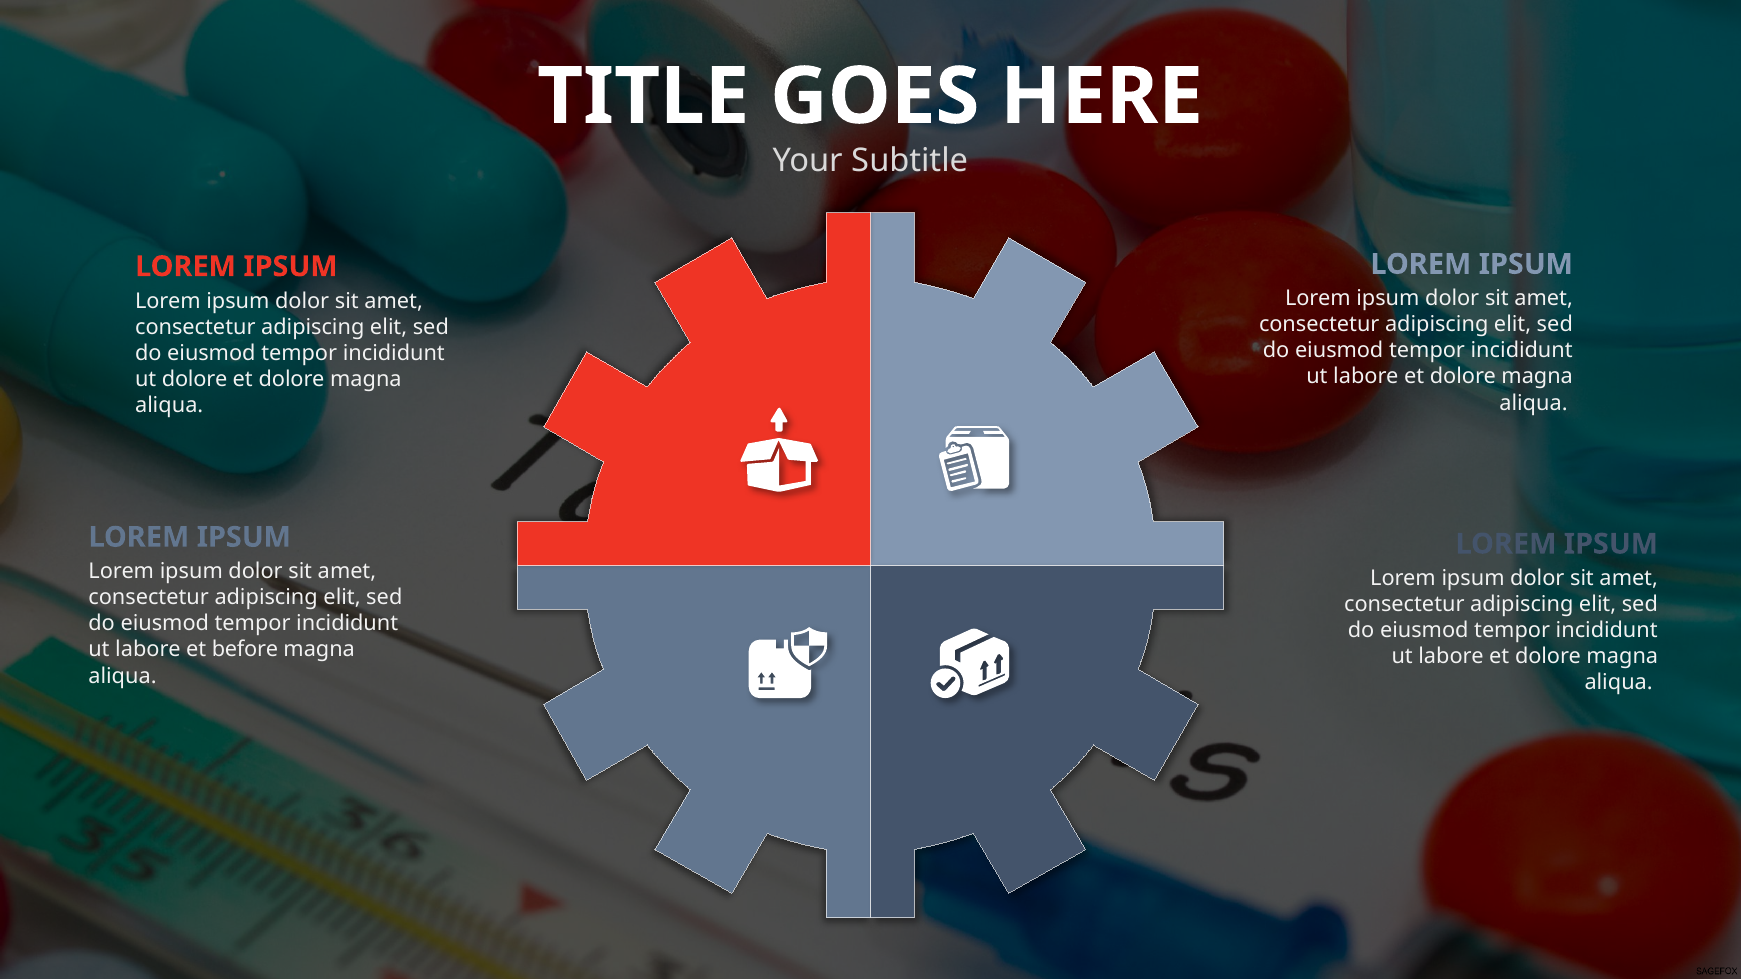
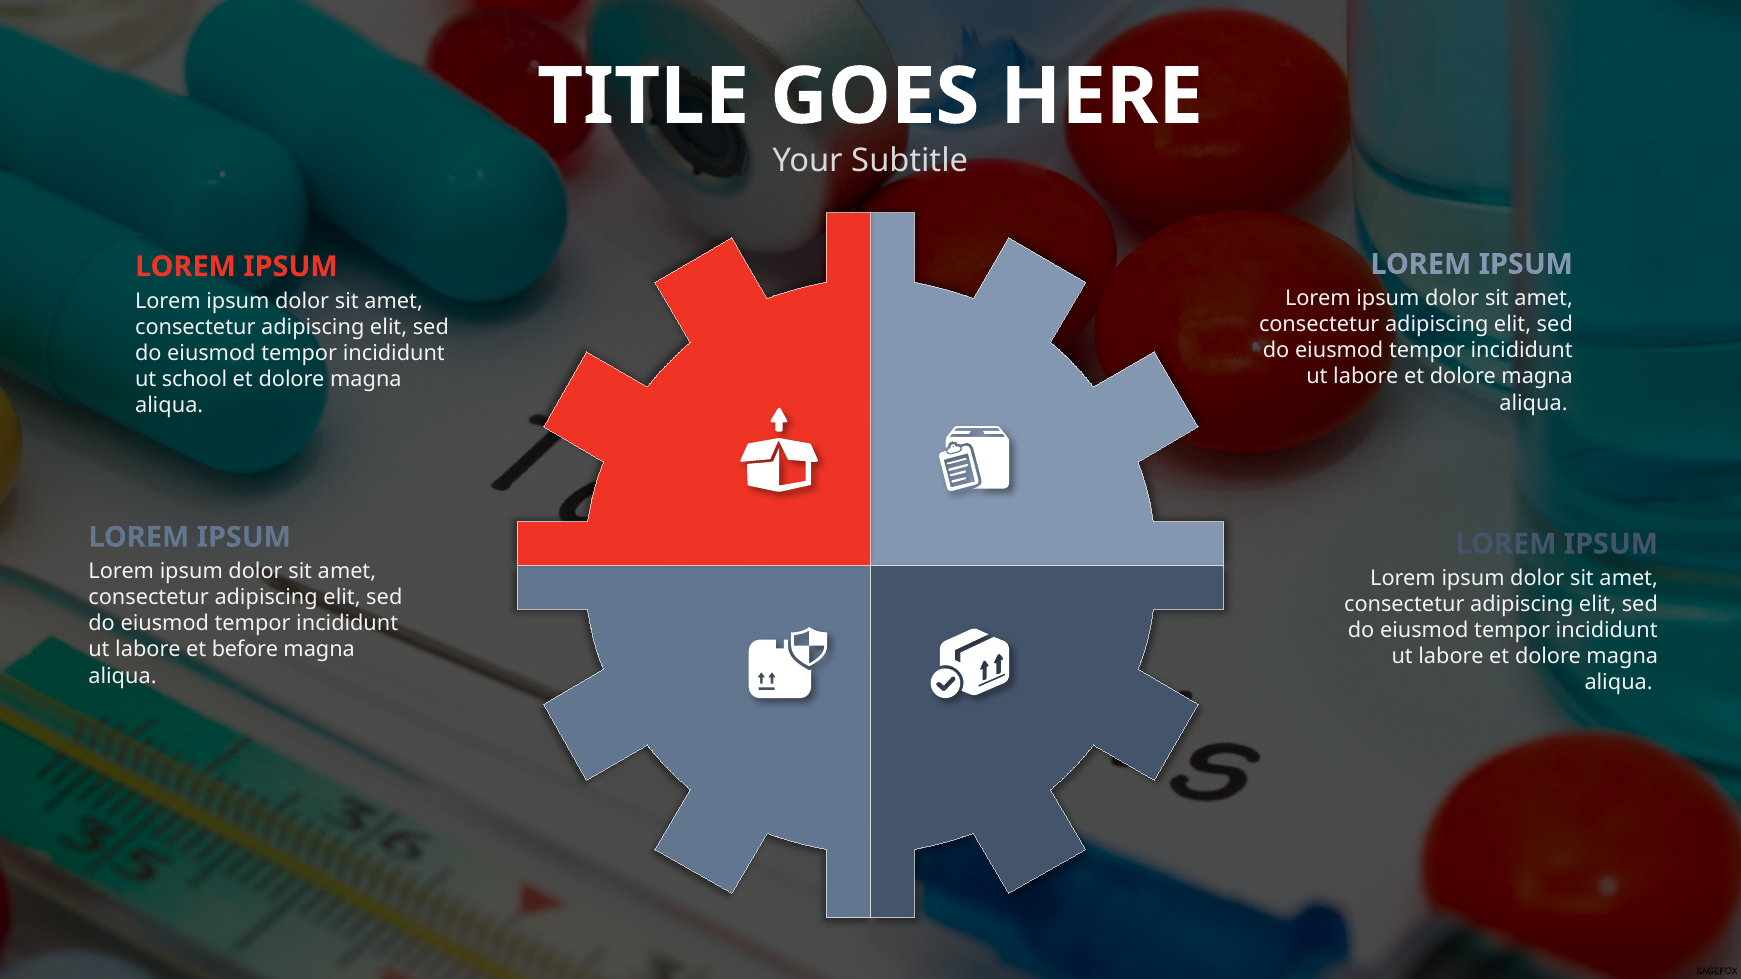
ut dolore: dolore -> school
